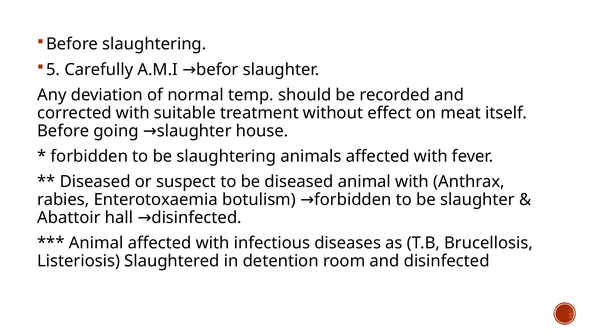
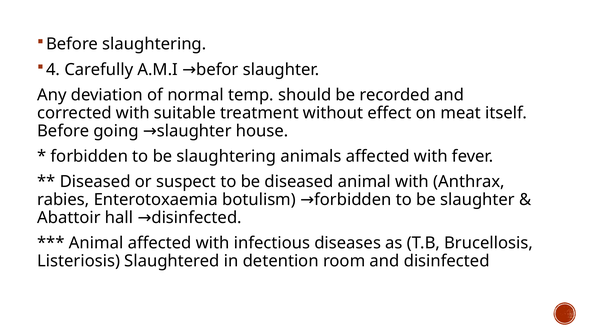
5: 5 -> 4
